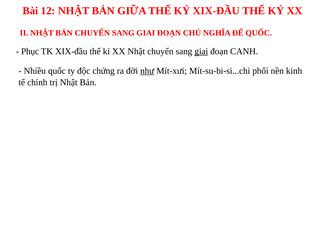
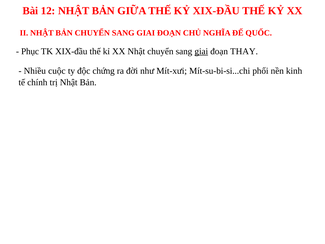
CANH: CANH -> THAY
Nhiều quốc: quốc -> cuộc
như underline: present -> none
